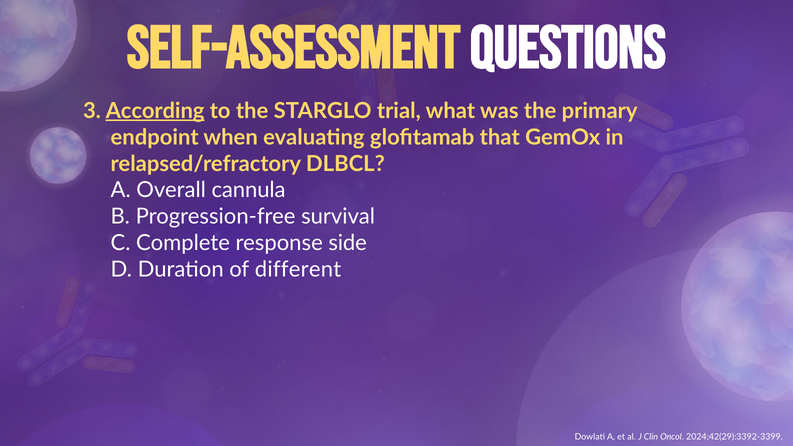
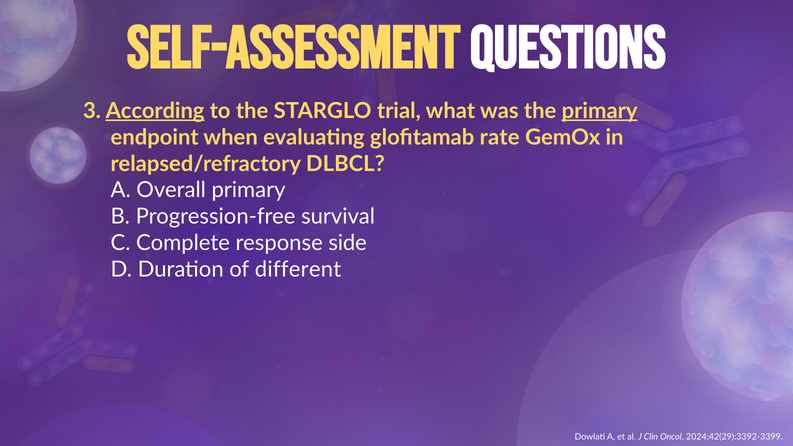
primary at (600, 111) underline: none -> present
that: that -> rate
Overall cannula: cannula -> primary
